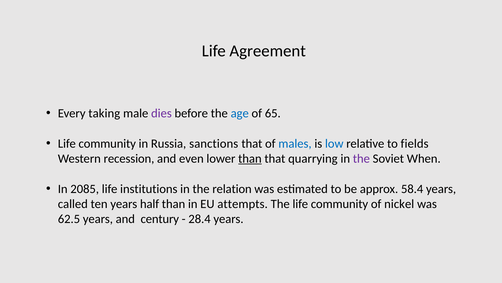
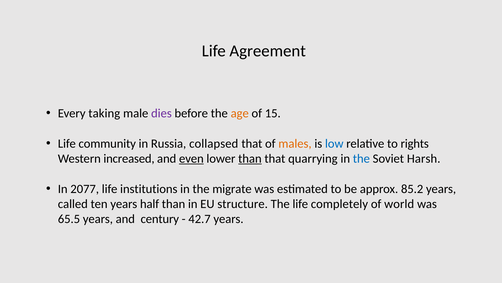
age colour: blue -> orange
65: 65 -> 15
sanctions: sanctions -> collapsed
males colour: blue -> orange
fields: fields -> rights
recession: recession -> increased
even underline: none -> present
the at (361, 158) colour: purple -> blue
When: When -> Harsh
2085: 2085 -> 2077
relation: relation -> migrate
58.4: 58.4 -> 85.2
attempts: attempts -> structure
The life community: community -> completely
nickel: nickel -> world
62.5: 62.5 -> 65.5
28.4: 28.4 -> 42.7
